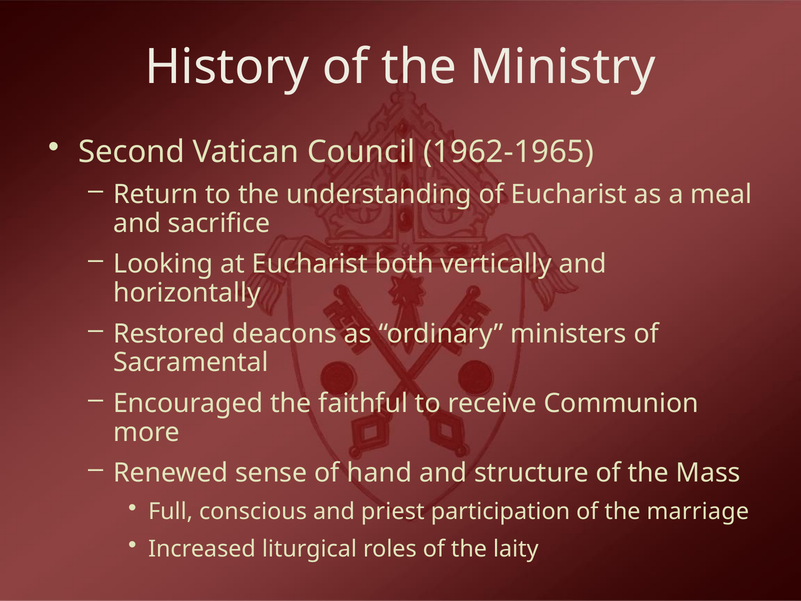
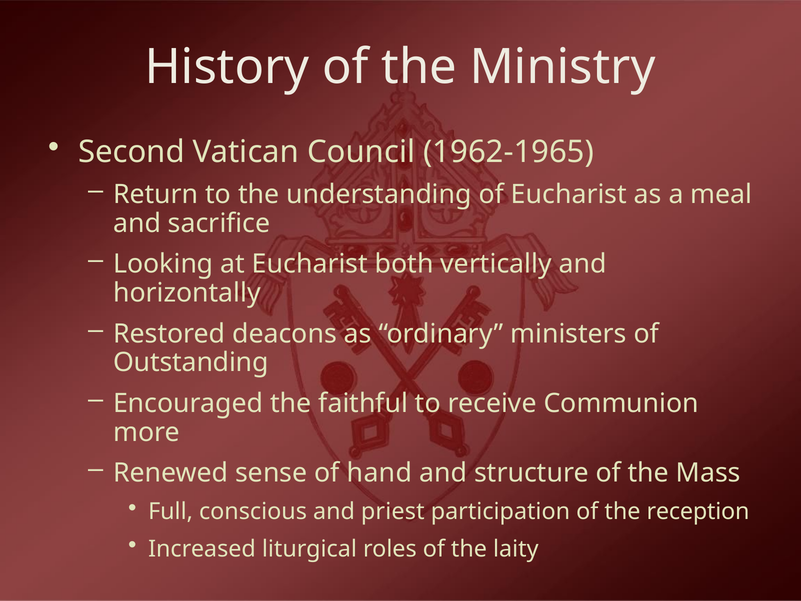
Sacramental: Sacramental -> Outstanding
marriage: marriage -> reception
